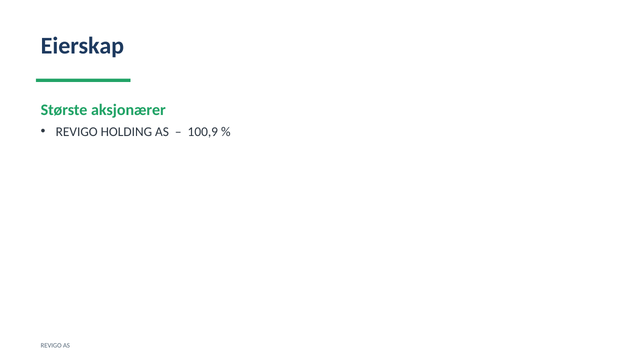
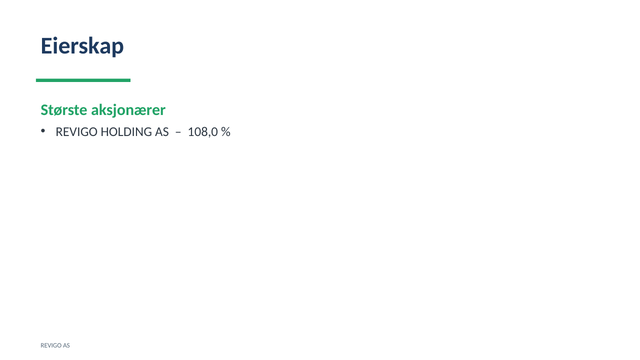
100,9: 100,9 -> 108,0
